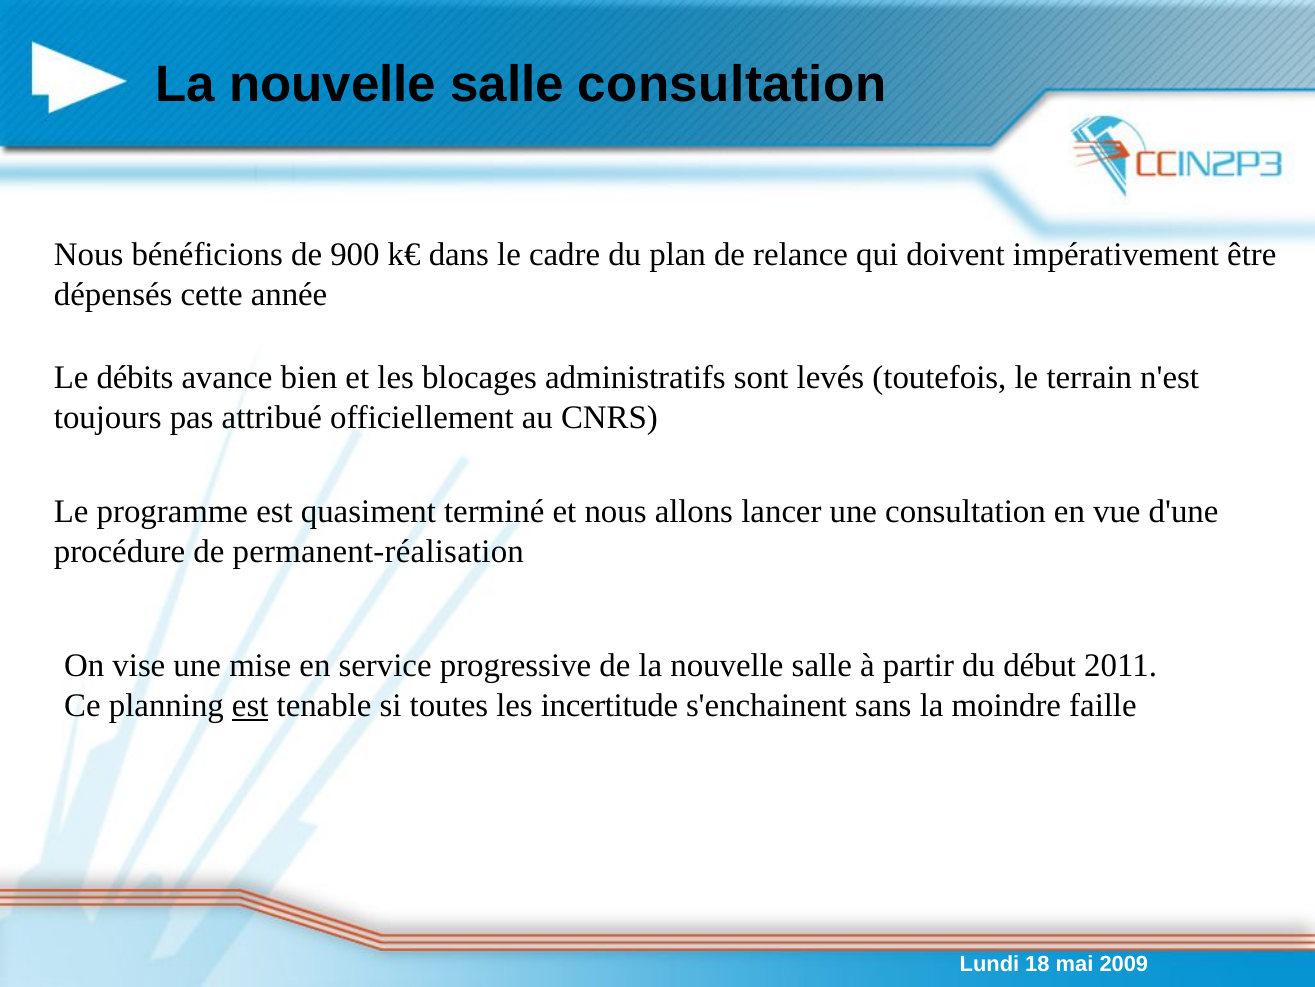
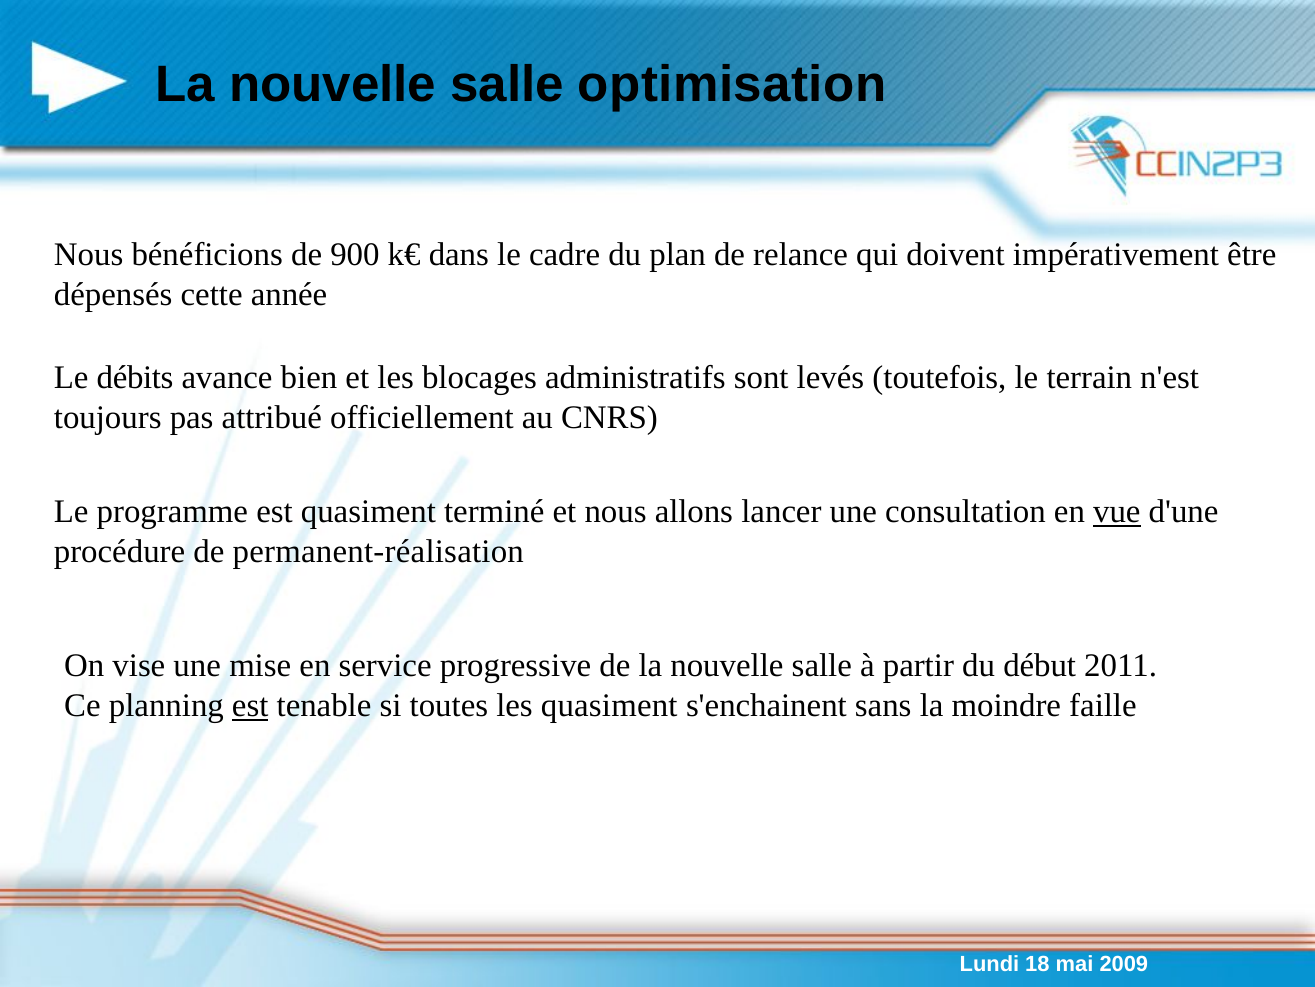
salle consultation: consultation -> optimisation
vue underline: none -> present
les incertitude: incertitude -> quasiment
